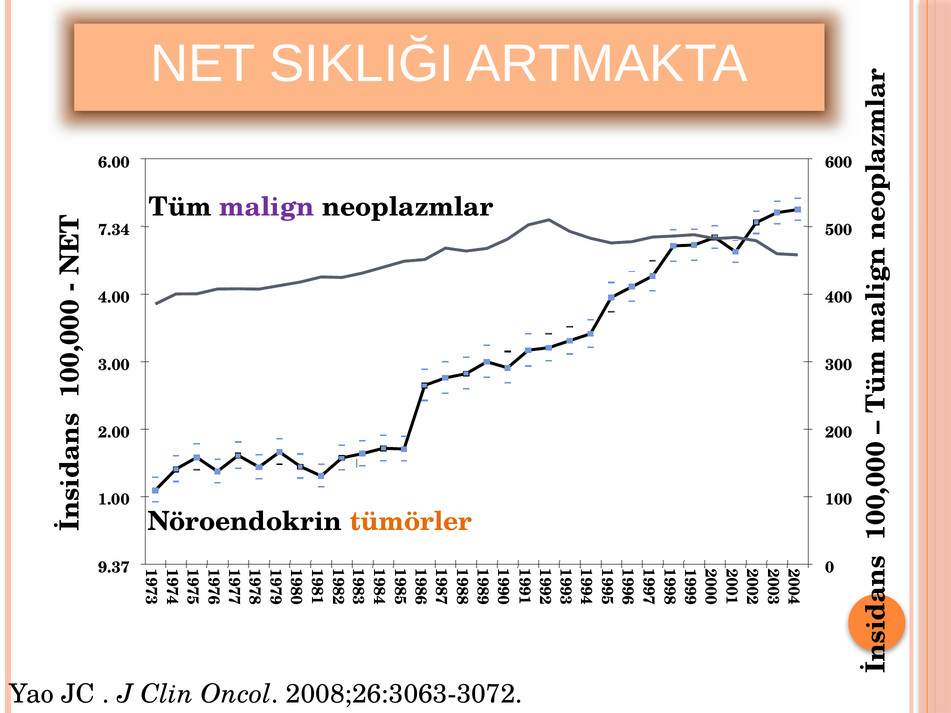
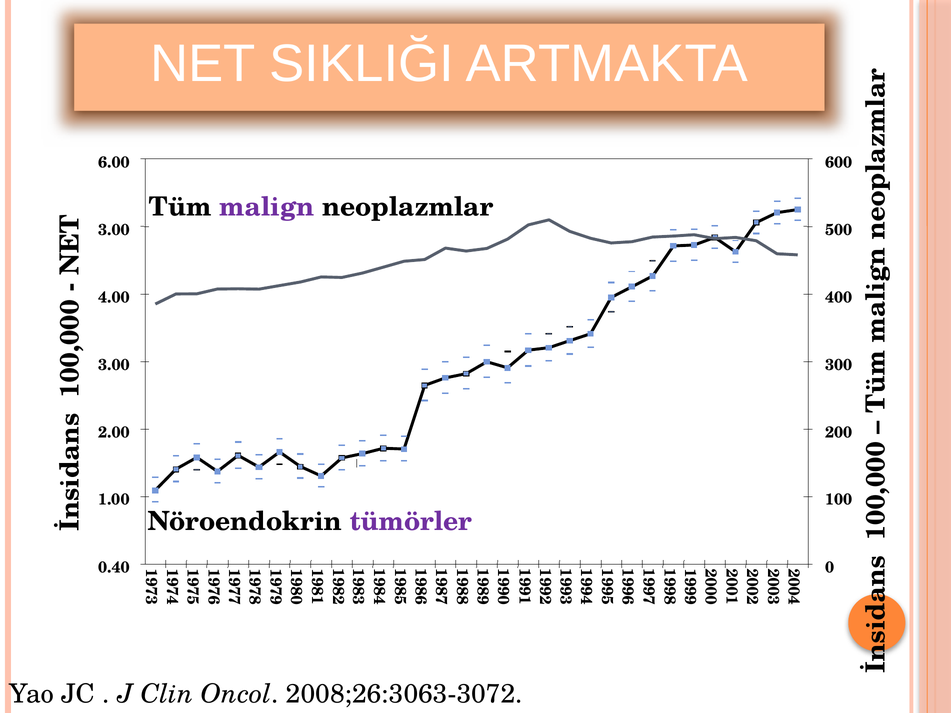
7.34 at (114, 230): 7.34 -> 3.00
tümörler colour: orange -> purple
9.37: 9.37 -> 0.40
